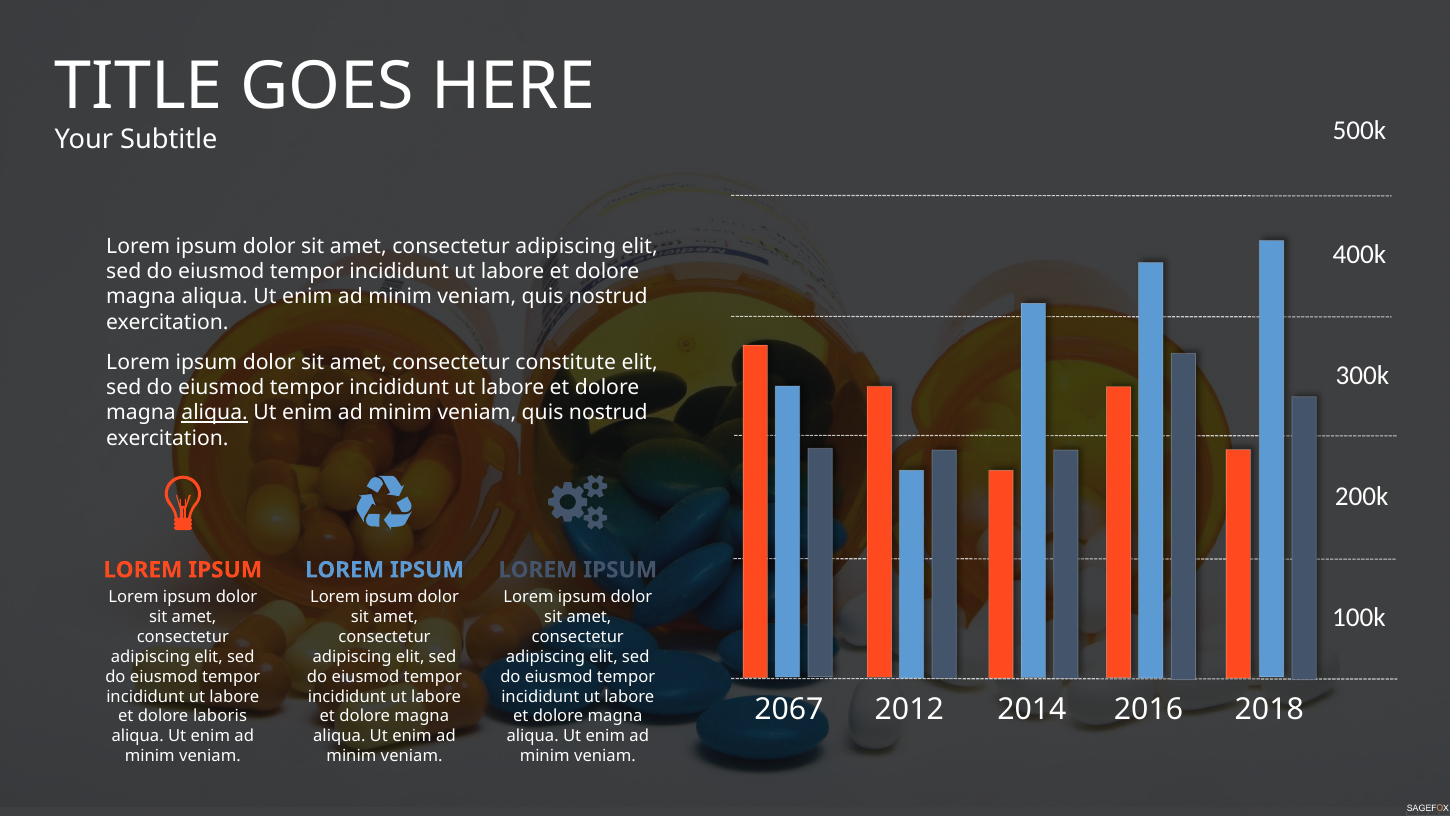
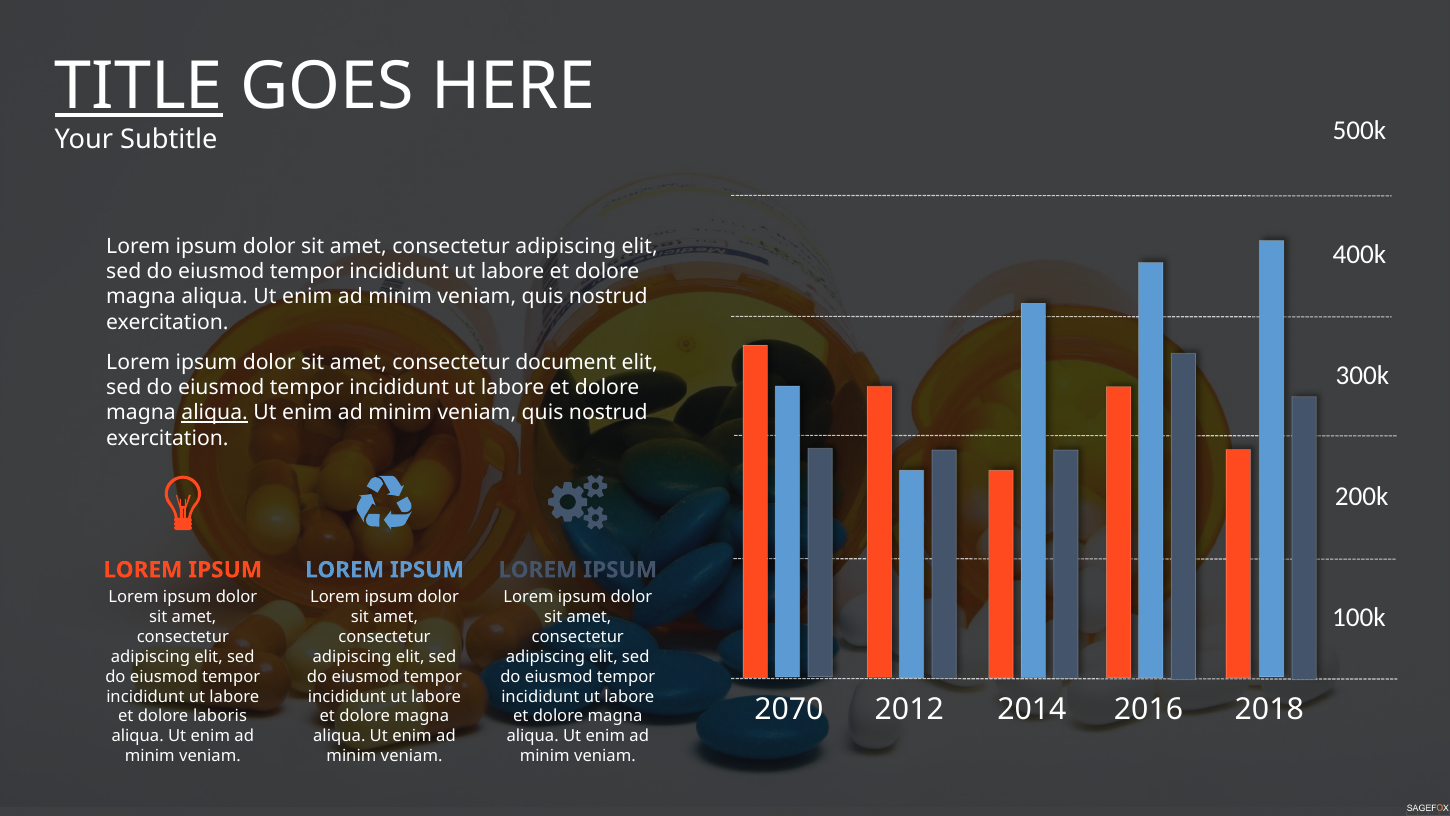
TITLE underline: none -> present
constitute: constitute -> document
2067: 2067 -> 2070
